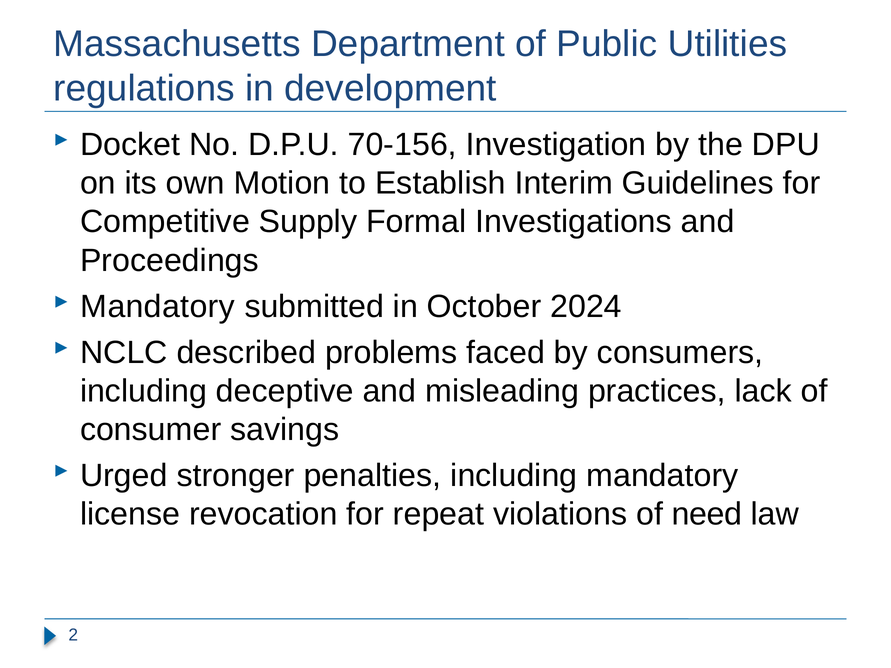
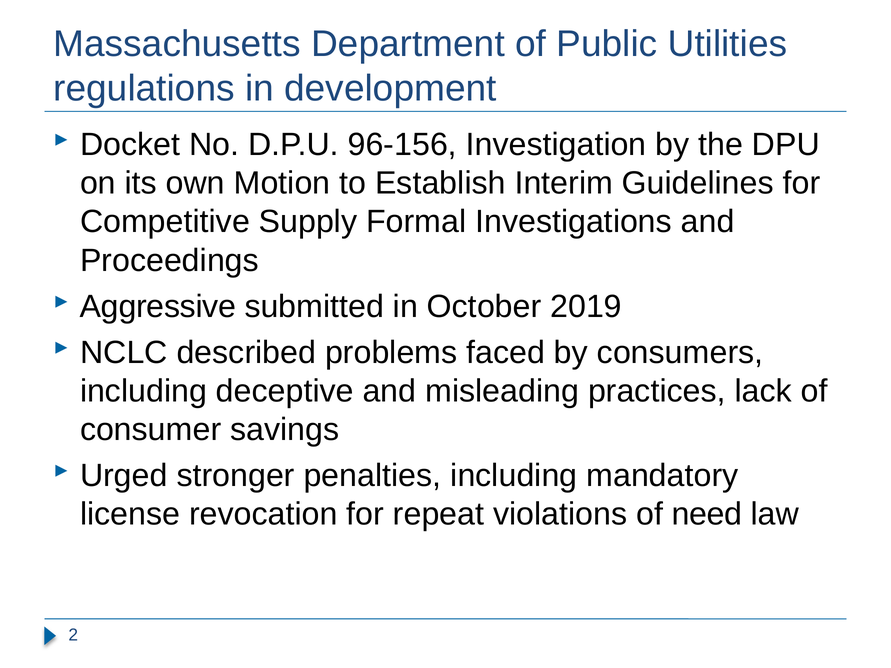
70-156: 70-156 -> 96-156
Mandatory at (158, 307): Mandatory -> Aggressive
2024: 2024 -> 2019
